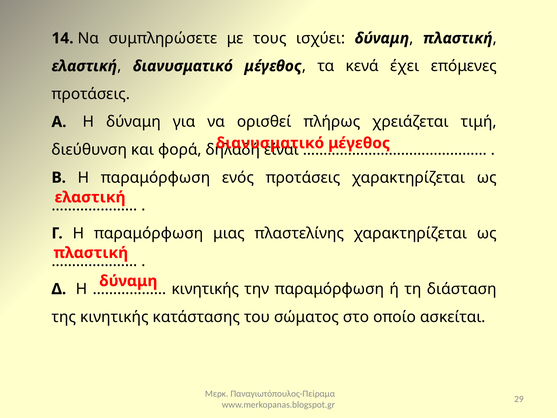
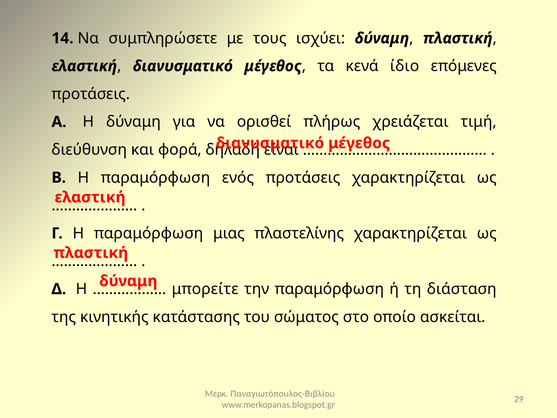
έχει: έχει -> ίδιο
κινητικής at (205, 289): κινητικής -> μπορείτε
Παναγιωτόπουλος-Πείραμα: Παναγιωτόπουλος-Πείραμα -> Παναγιωτόπουλος-Βιβλίου
